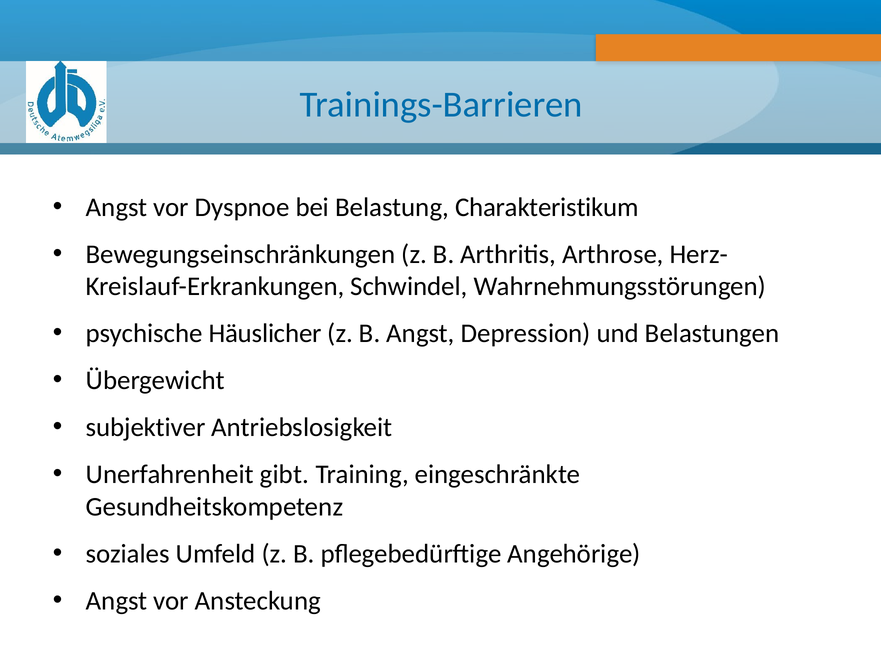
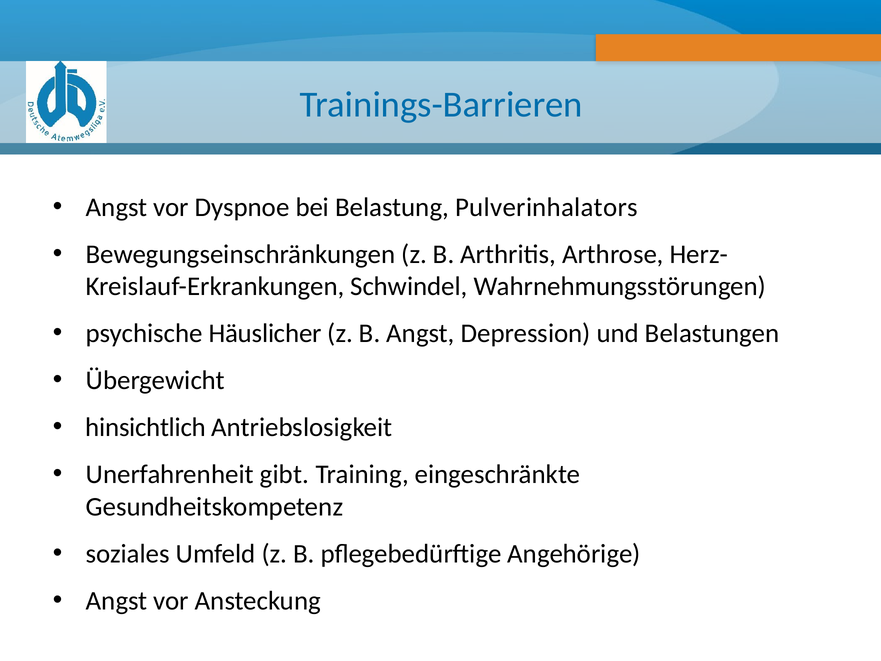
Charakteristikum: Charakteristikum -> Pulverinhalators
subjektiver: subjektiver -> hinsichtlich
